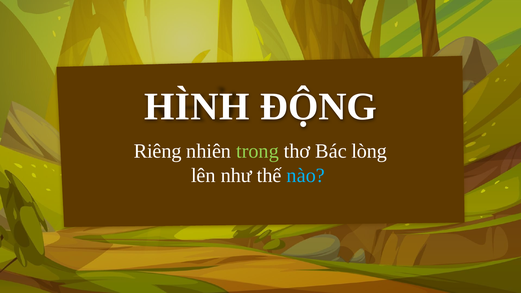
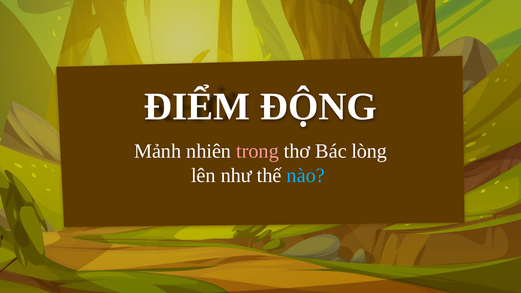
HÌNH: HÌNH -> ĐIỂM
Riêng: Riêng -> Mảnh
trong colour: light green -> pink
